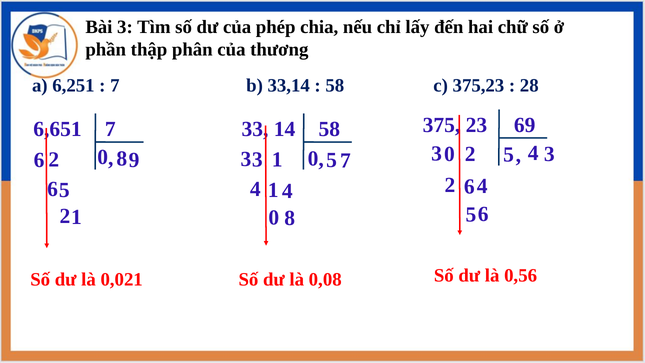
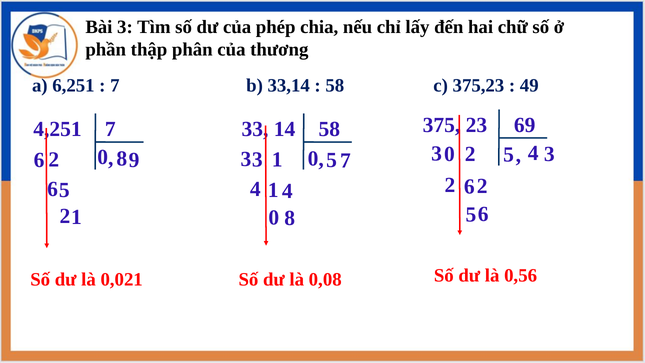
28: 28 -> 49
6,651: 6,651 -> 4,251
2 4: 4 -> 2
